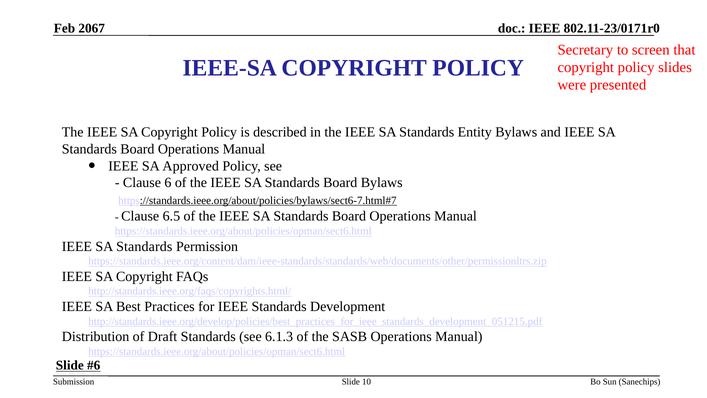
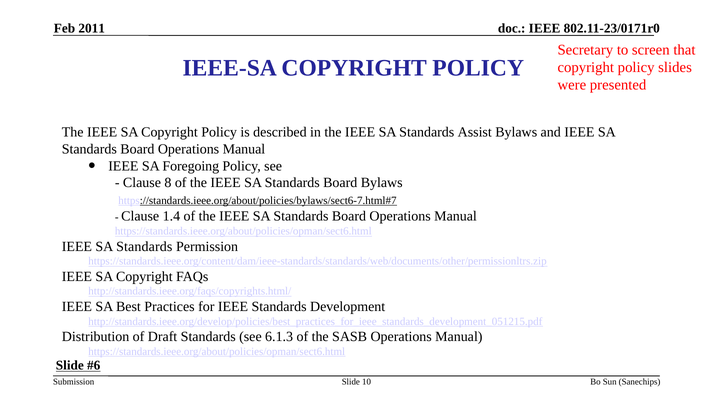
2067: 2067 -> 2011
Entity: Entity -> Assist
Approved: Approved -> Foregoing
6: 6 -> 8
6.5: 6.5 -> 1.4
